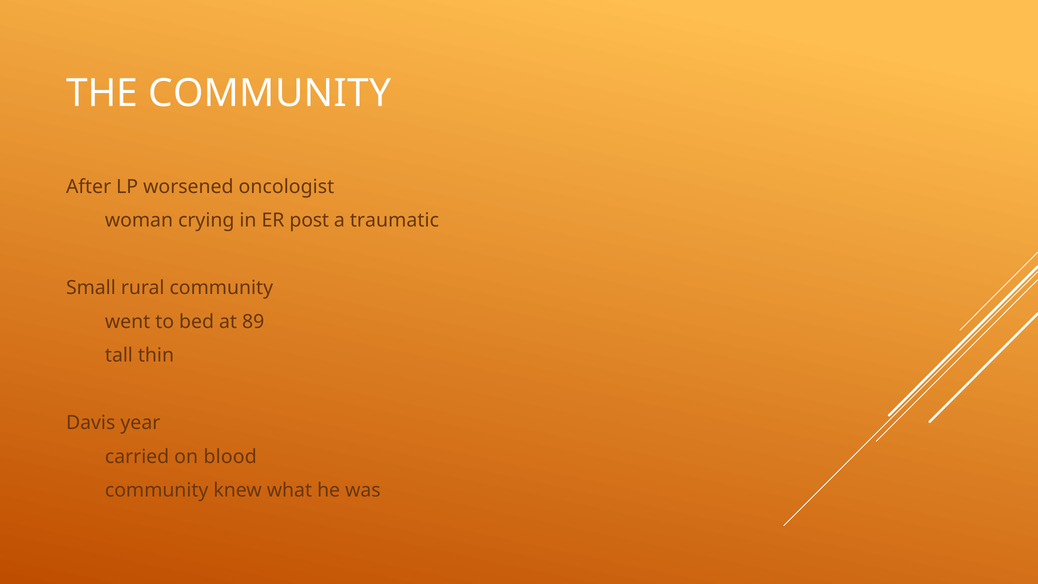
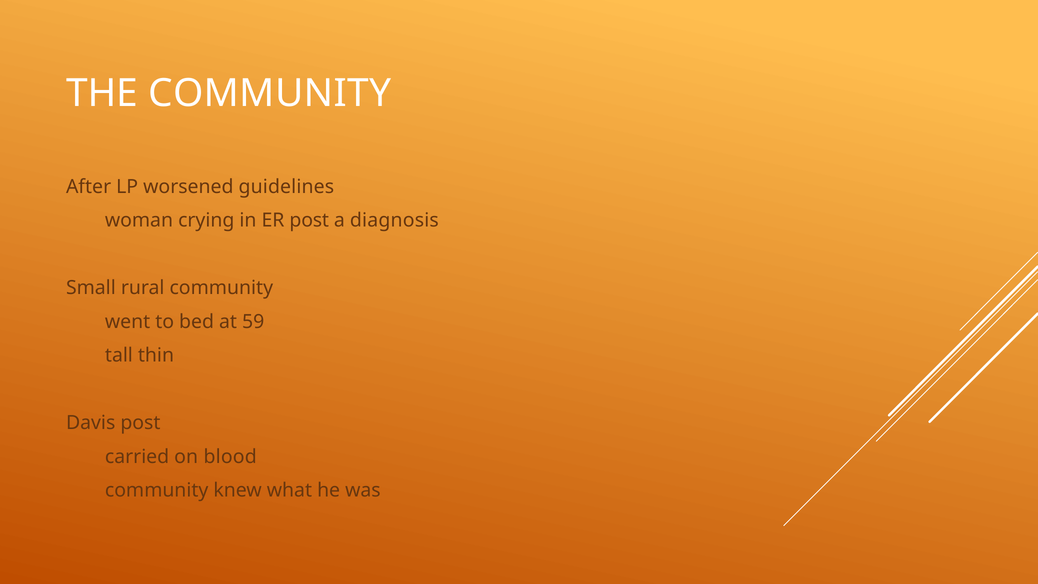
oncologist: oncologist -> guidelines
traumatic: traumatic -> diagnosis
89: 89 -> 59
Davis year: year -> post
